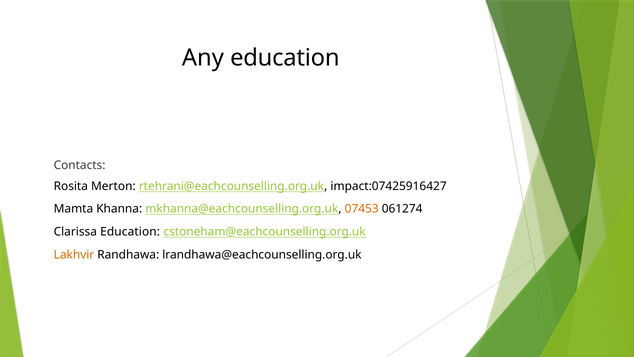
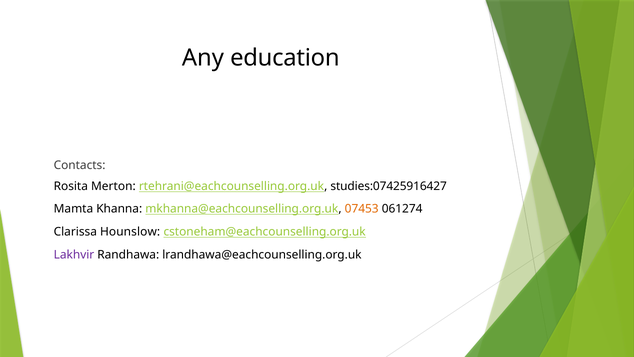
impact:07425916427: impact:07425916427 -> studies:07425916427
Clarissa Education: Education -> Hounslow
Lakhvir colour: orange -> purple
